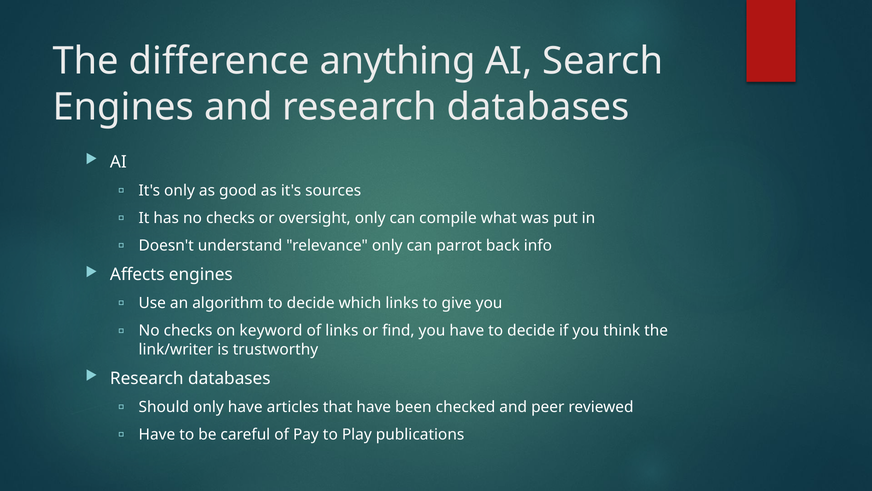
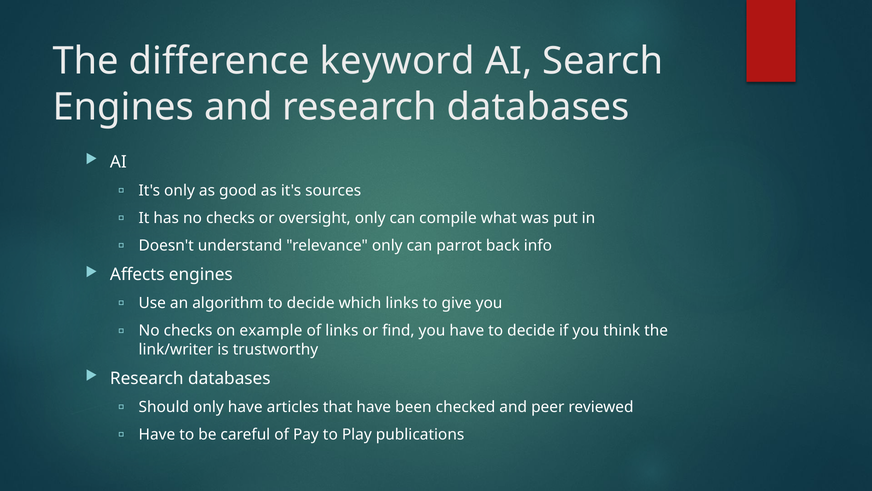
anything: anything -> keyword
keyword: keyword -> example
